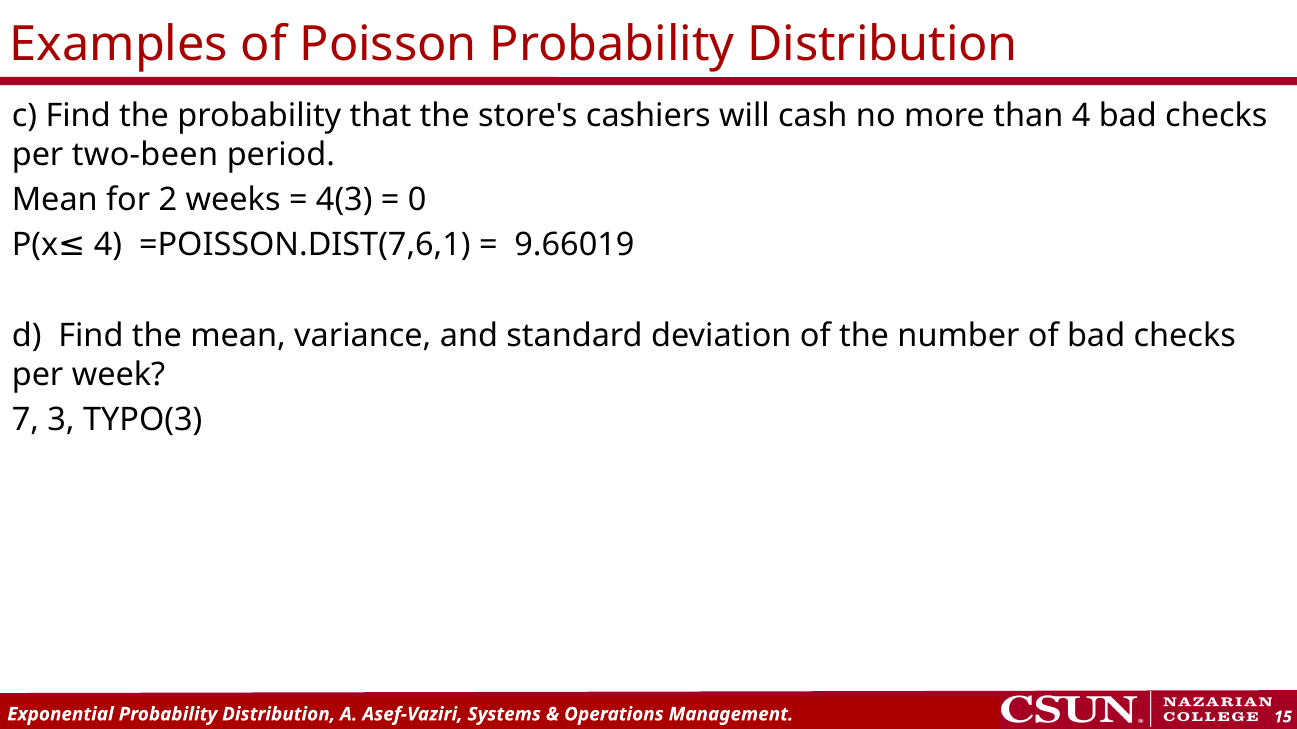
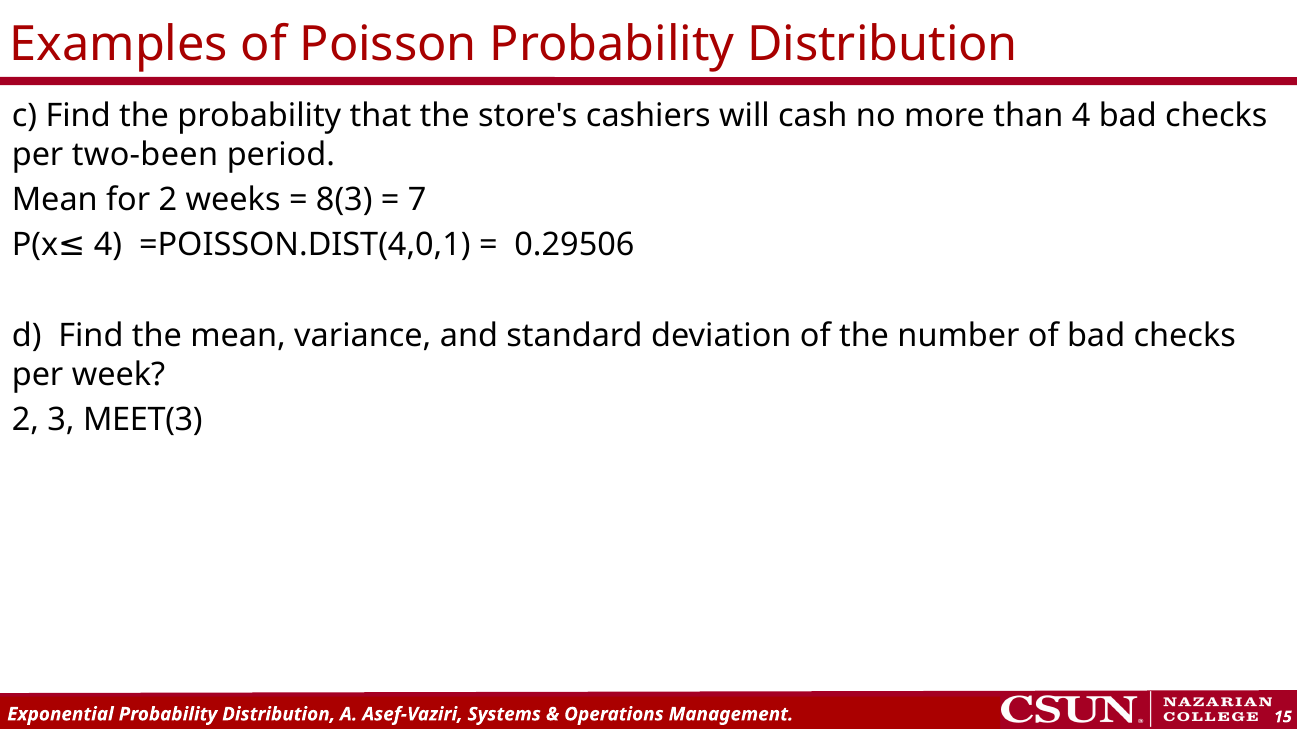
4(3: 4(3 -> 8(3
0: 0 -> 7
=POISSON.DIST(7,6,1: =POISSON.DIST(7,6,1 -> =POISSON.DIST(4,0,1
9.66019: 9.66019 -> 0.29506
7 at (25, 420): 7 -> 2
TYPO(3: TYPO(3 -> MEET(3
